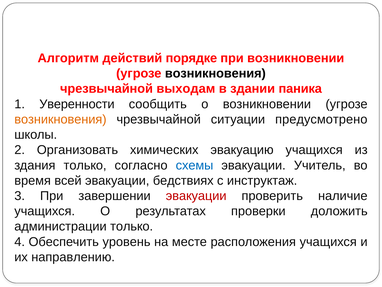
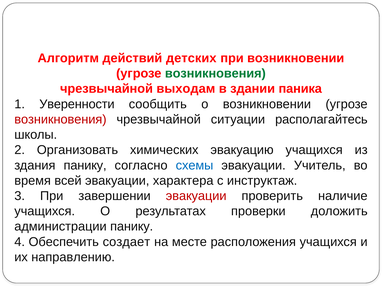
порядке: порядке -> детских
возникновения at (215, 73) colour: black -> green
возникновения at (60, 119) colour: orange -> red
предусмотрено: предусмотрено -> располагайтесь
здания только: только -> панику
бедствиях: бедствиях -> характера
администрации только: только -> панику
уровень: уровень -> создает
